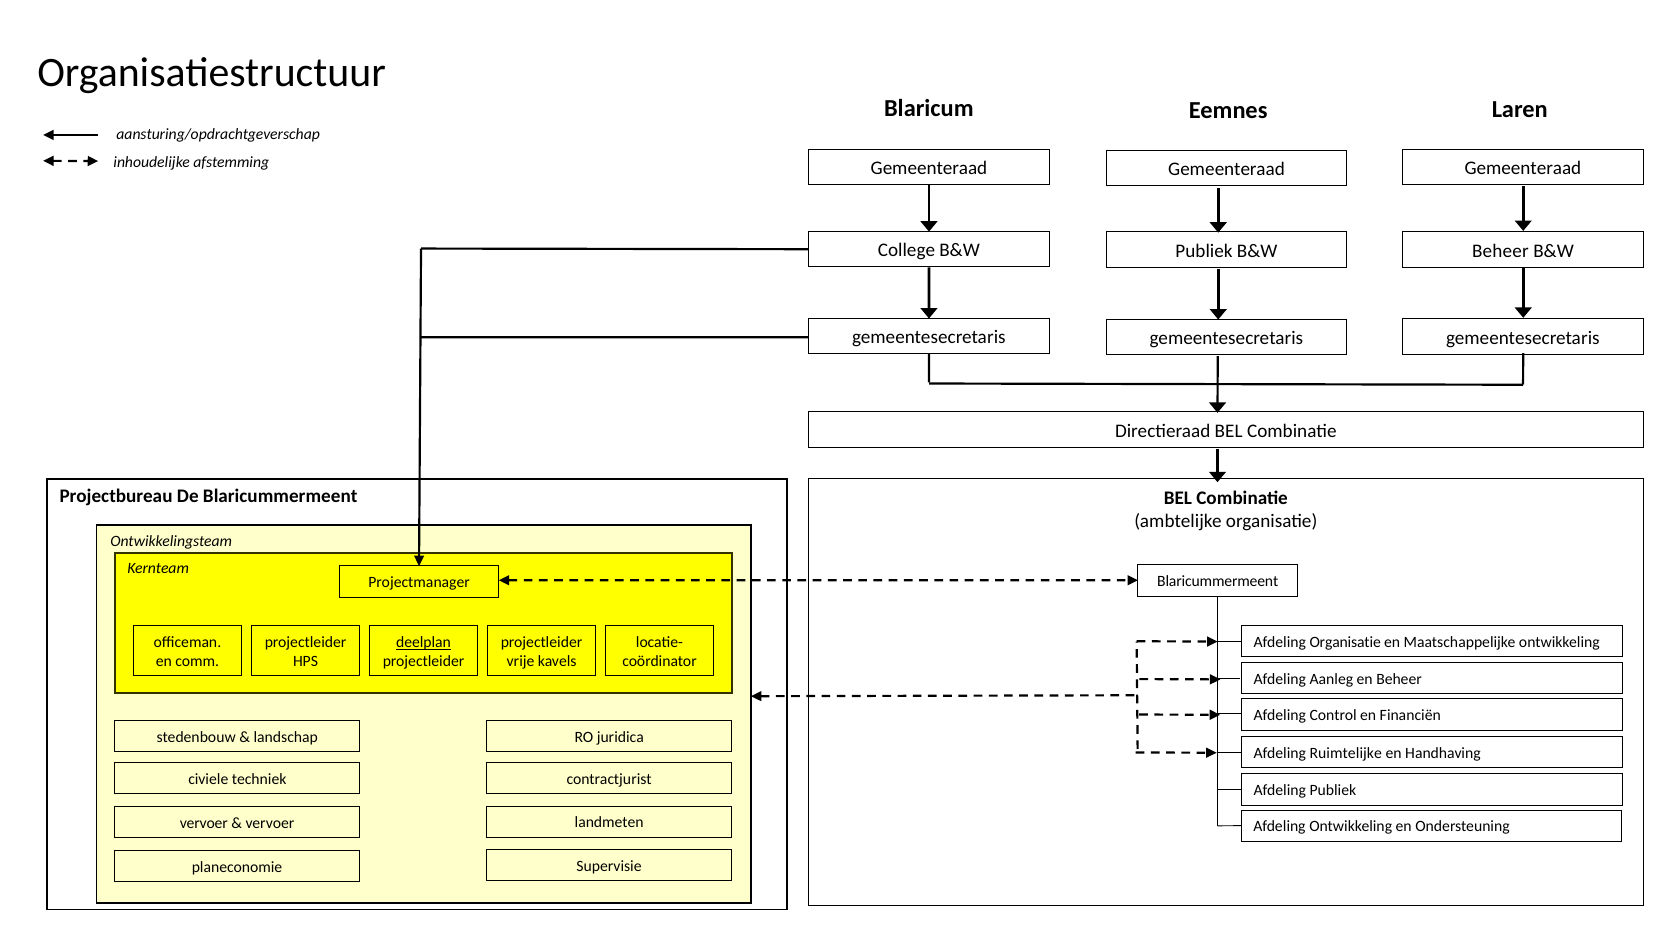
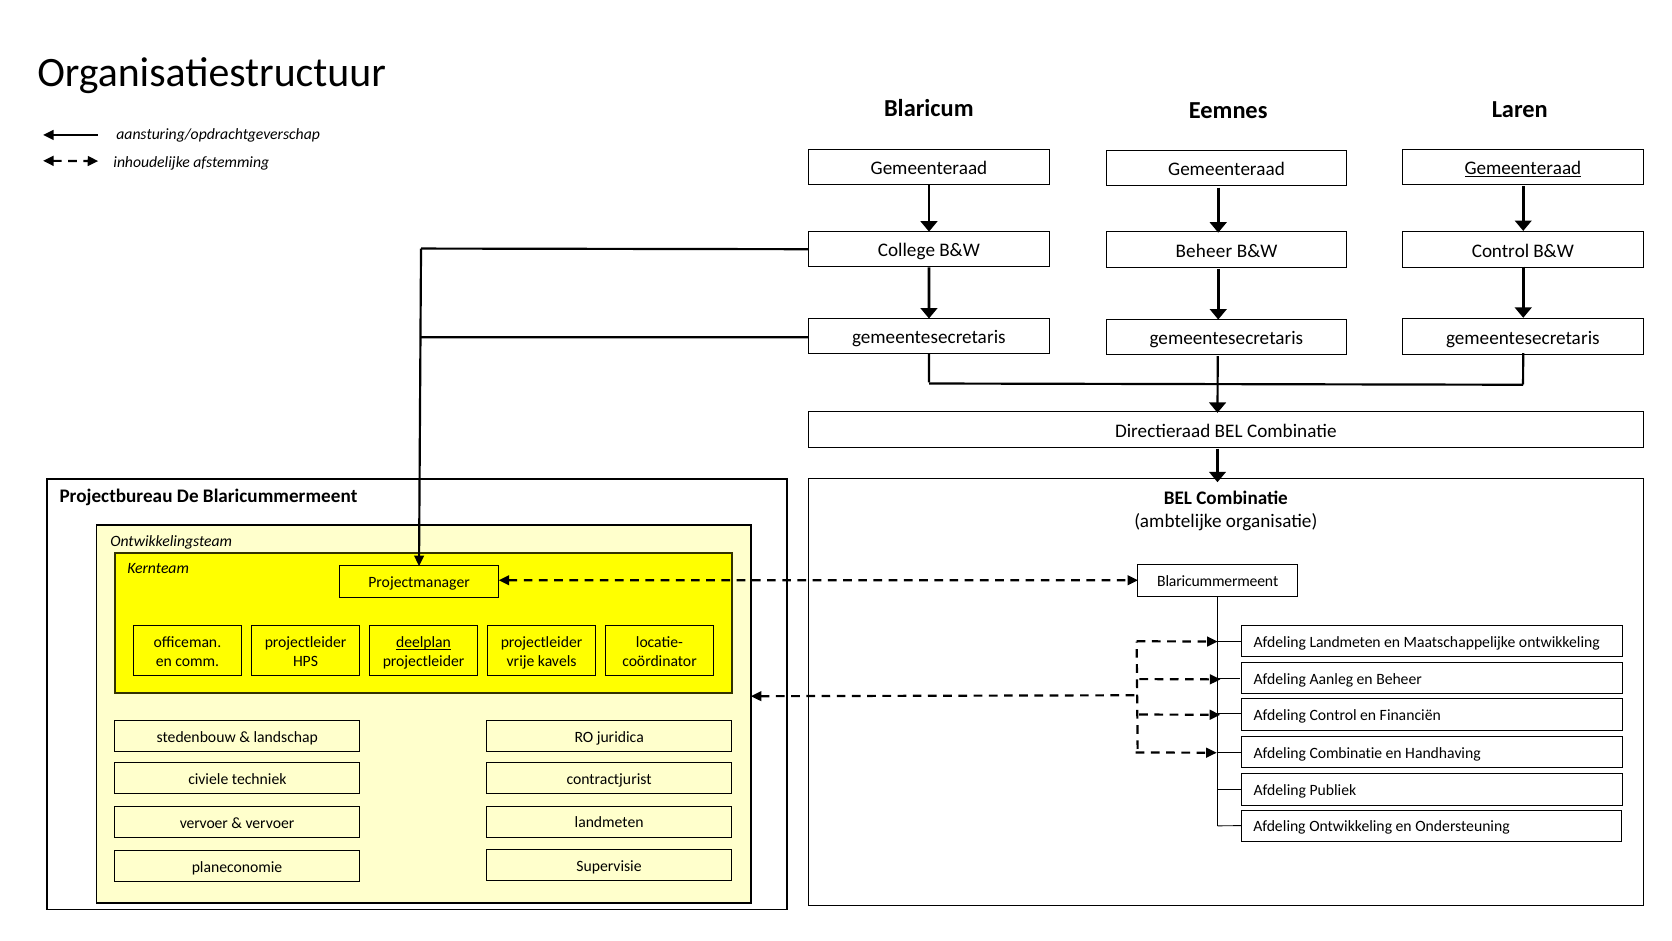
Gemeenteraad at (1523, 169) underline: none -> present
Beheer at (1500, 251): Beheer -> Control
Publiek at (1204, 251): Publiek -> Beheer
Afdeling Organisatie: Organisatie -> Landmeten
Afdeling Ruimtelijke: Ruimtelijke -> Combinatie
